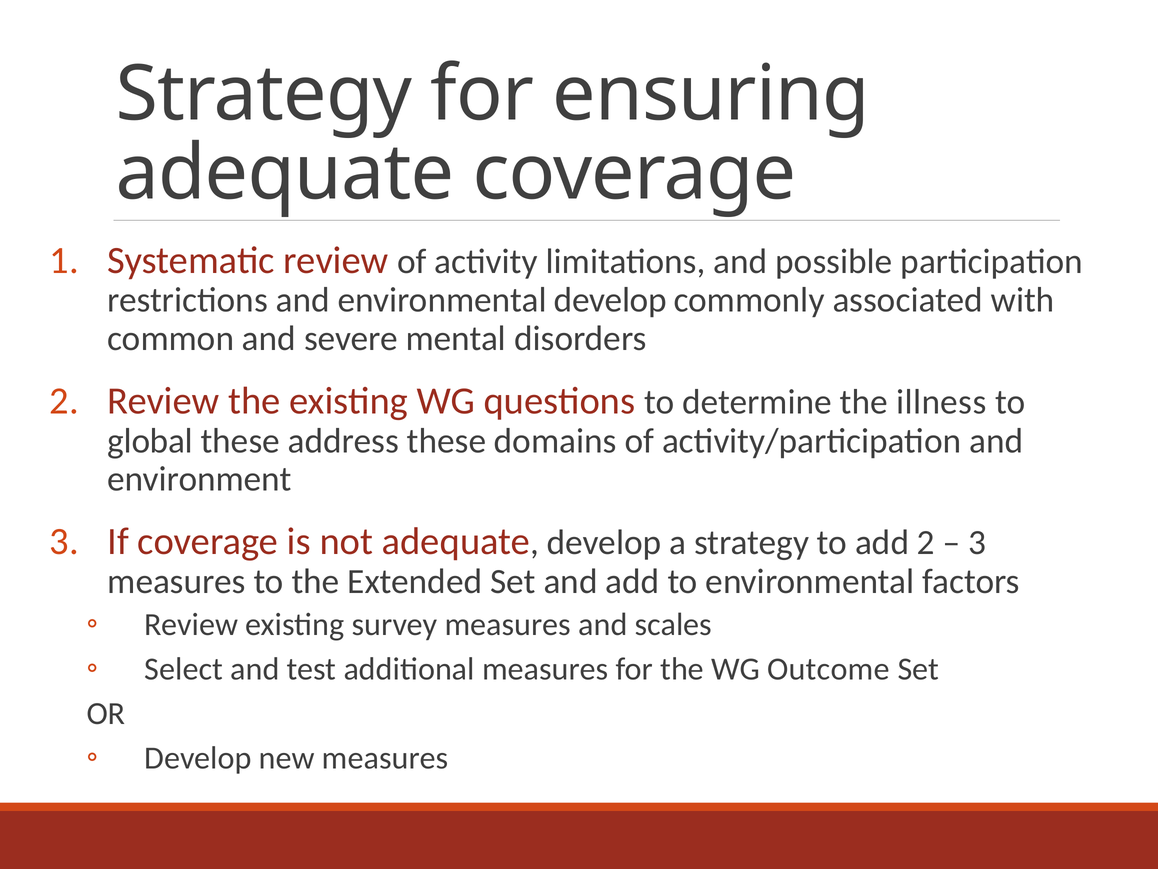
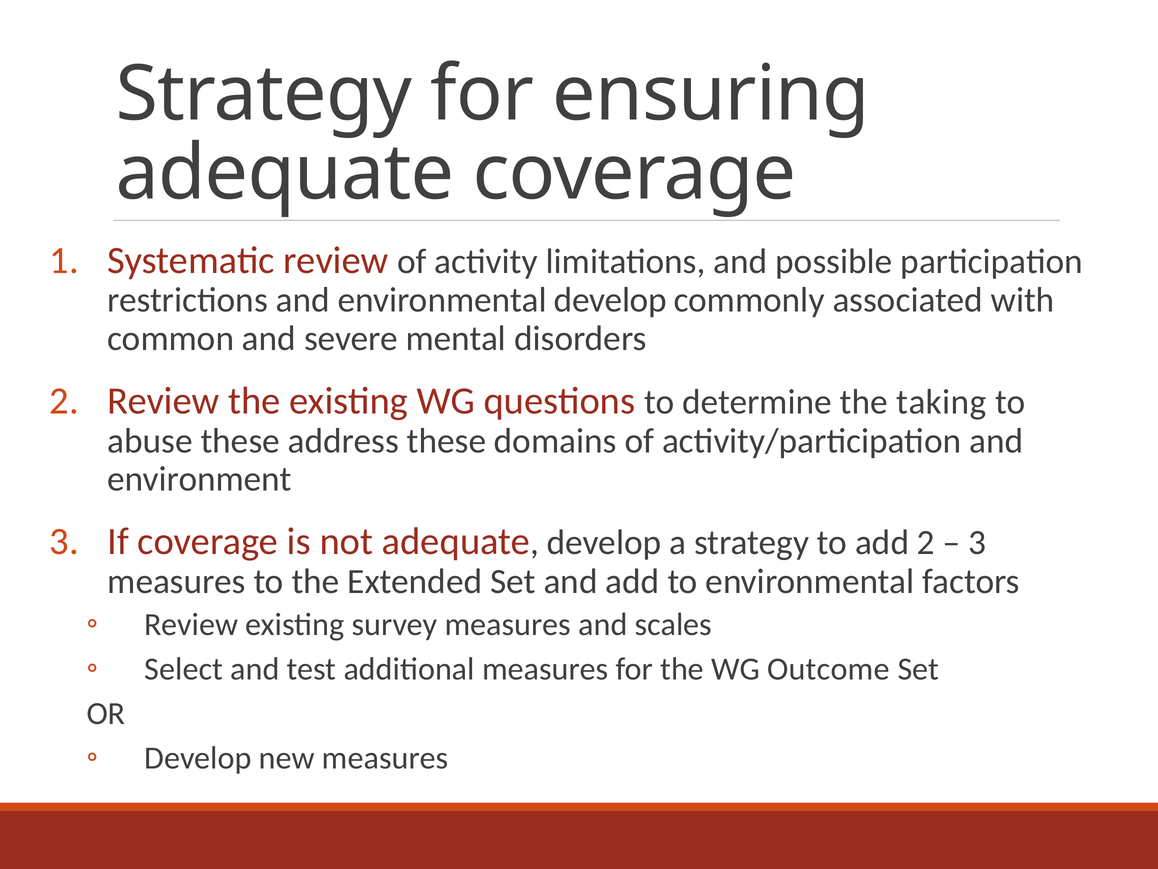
illness: illness -> taking
global: global -> abuse
